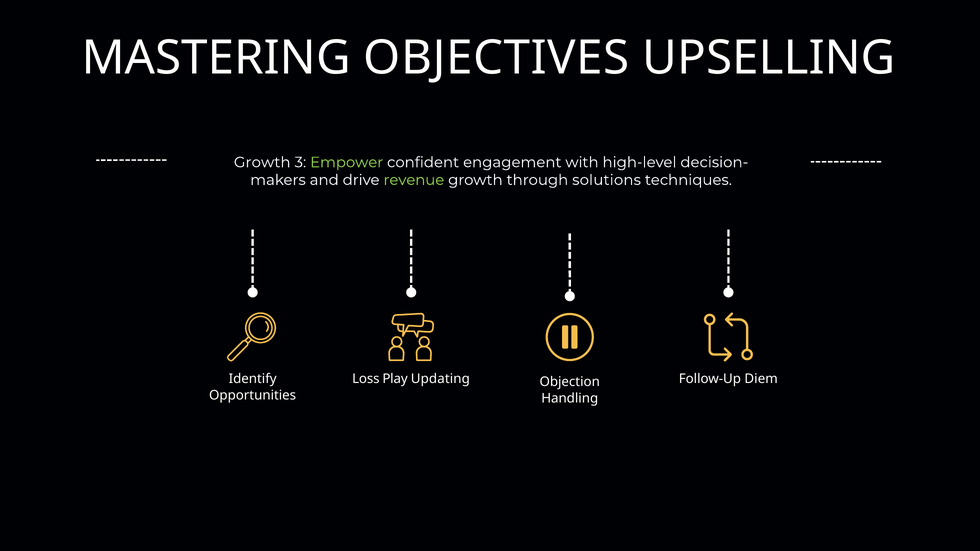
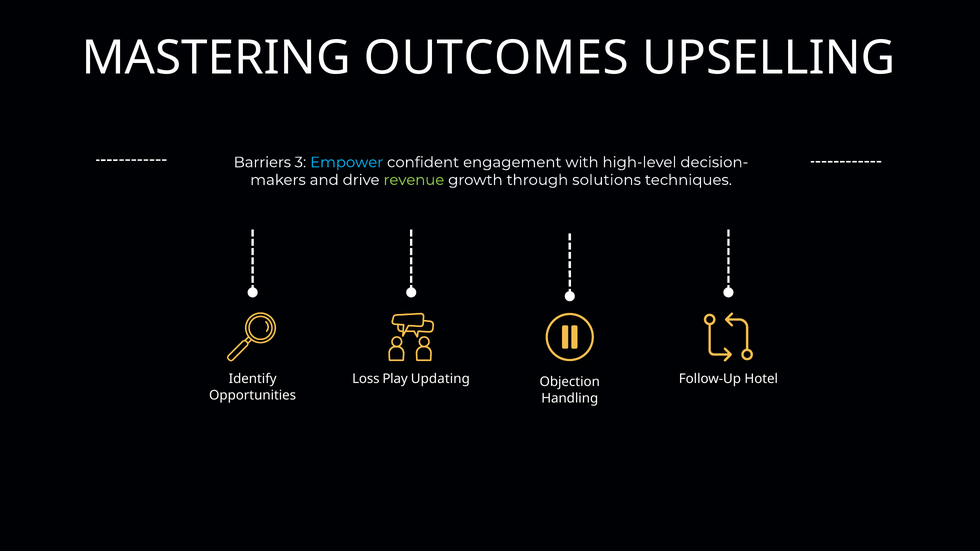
OBJECTIVES: OBJECTIVES -> OUTCOMES
Growth at (262, 162): Growth -> Barriers
Empower colour: light green -> light blue
Diem: Diem -> Hotel
